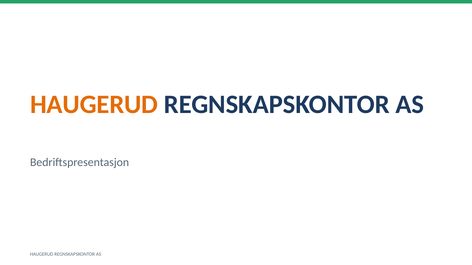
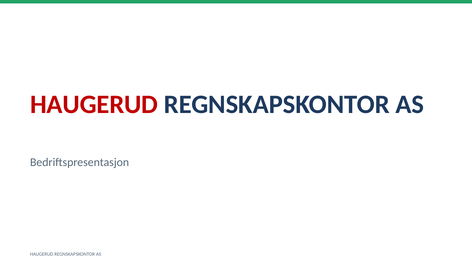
HAUGERUD at (94, 105) colour: orange -> red
